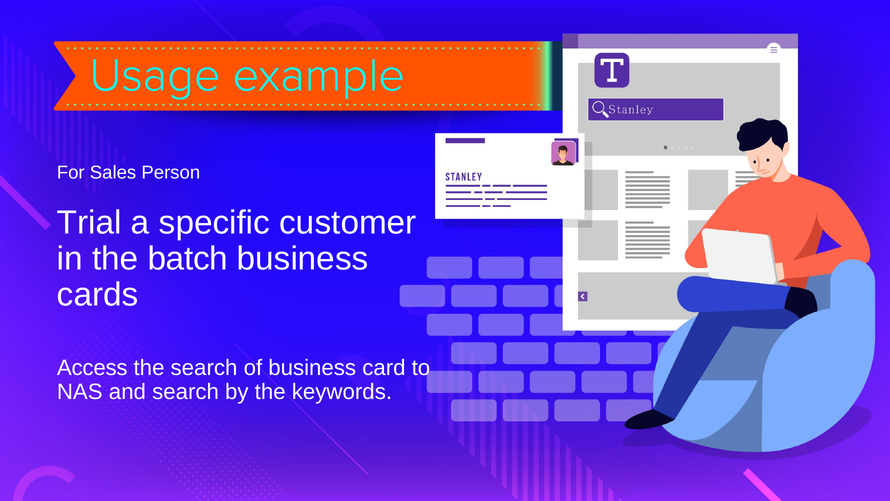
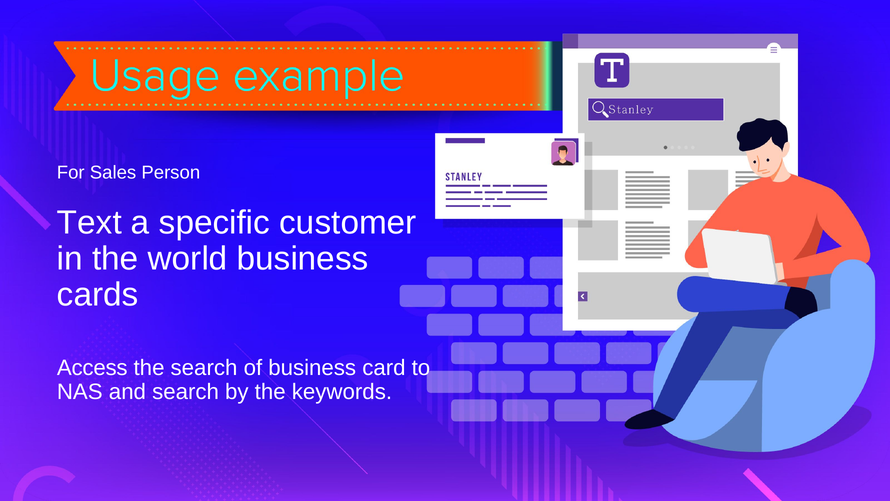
Trial: Trial -> Text
batch: batch -> world
